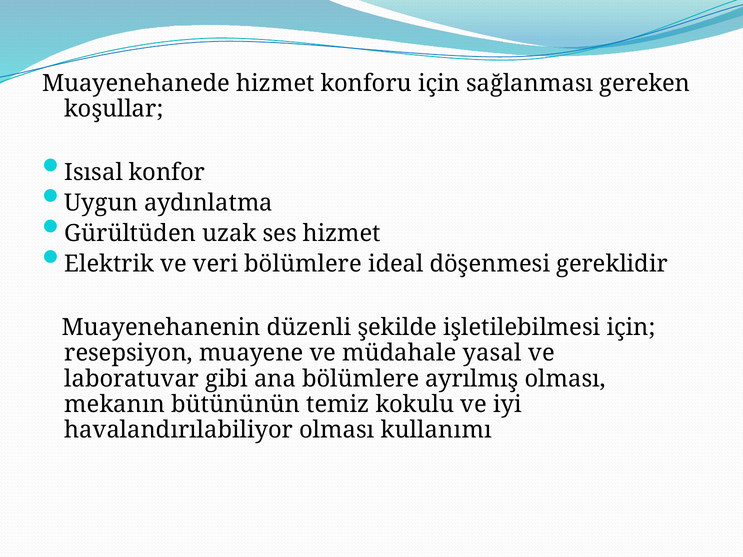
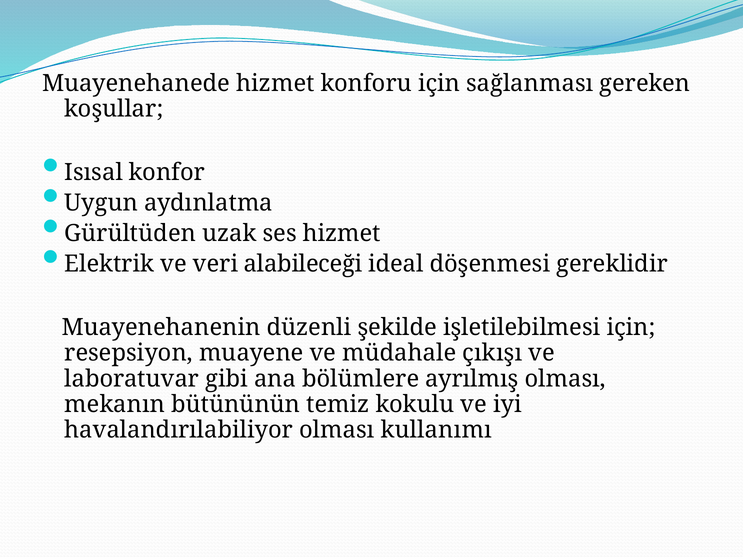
veri bölümlere: bölümlere -> alabileceği
yasal: yasal -> çıkışı
